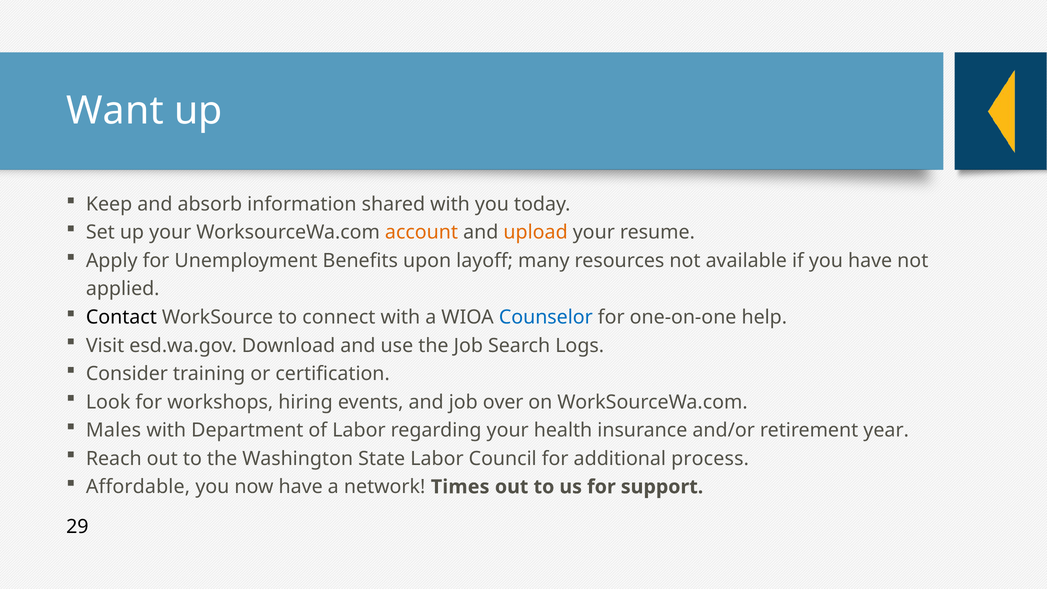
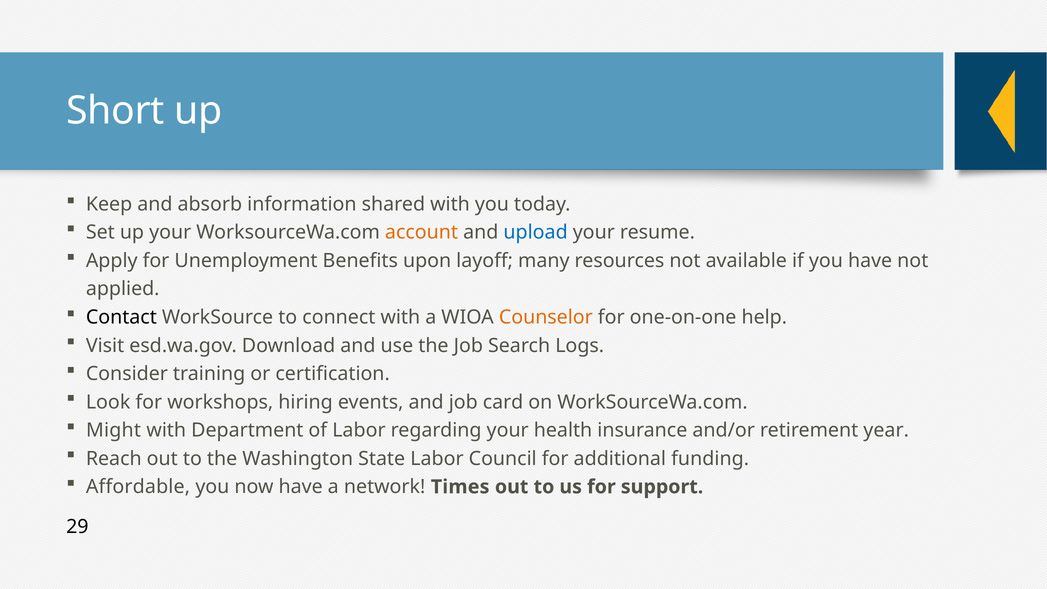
Want: Want -> Short
upload colour: orange -> blue
Counselor colour: blue -> orange
over: over -> card
Males: Males -> Might
process: process -> funding
